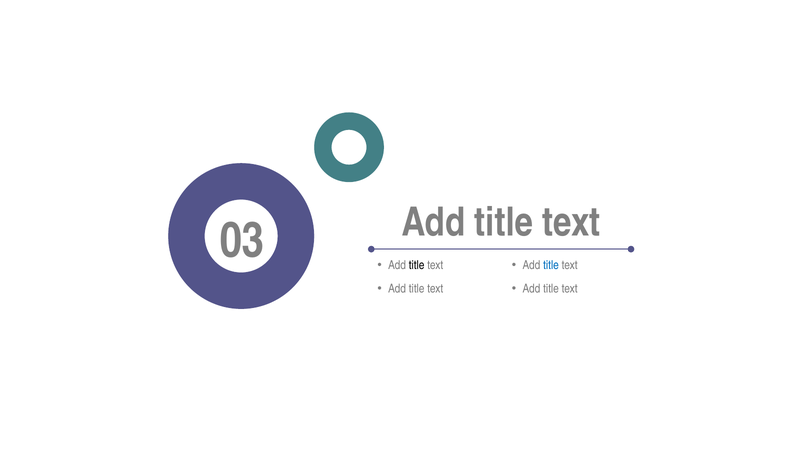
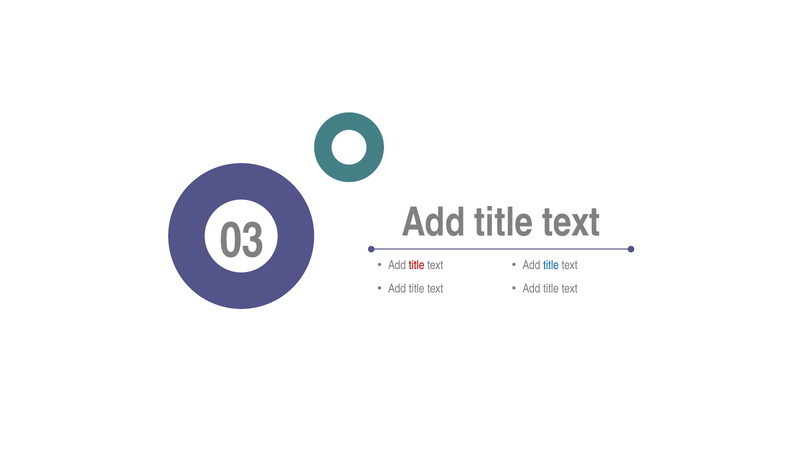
title at (417, 265) colour: black -> red
